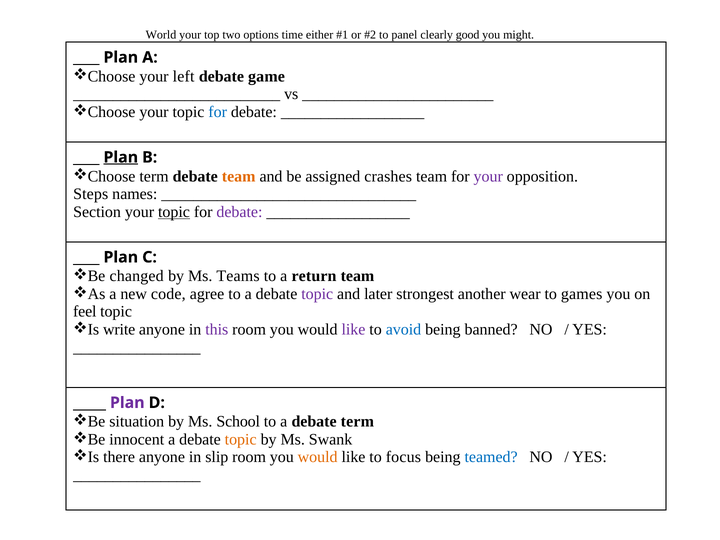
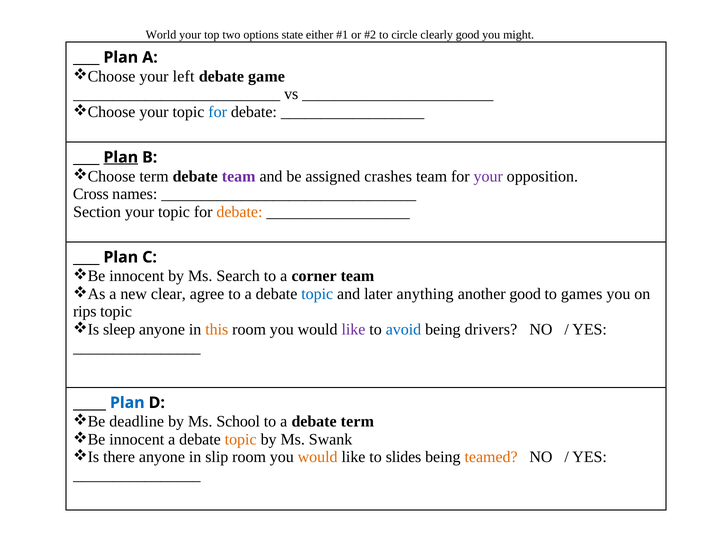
time: time -> state
panel: panel -> circle
team at (239, 176) colour: orange -> purple
Steps: Steps -> Cross
topic at (174, 212) underline: present -> none
debate at (239, 212) colour: purple -> orange
changed at (137, 276): changed -> innocent
Teams: Teams -> Search
return: return -> corner
code: code -> clear
topic at (317, 294) colour: purple -> blue
strongest: strongest -> anything
another wear: wear -> good
feel: feel -> rips
write: write -> sleep
this colour: purple -> orange
banned: banned -> drivers
Plan at (127, 403) colour: purple -> blue
situation: situation -> deadline
focus: focus -> slides
teamed colour: blue -> orange
